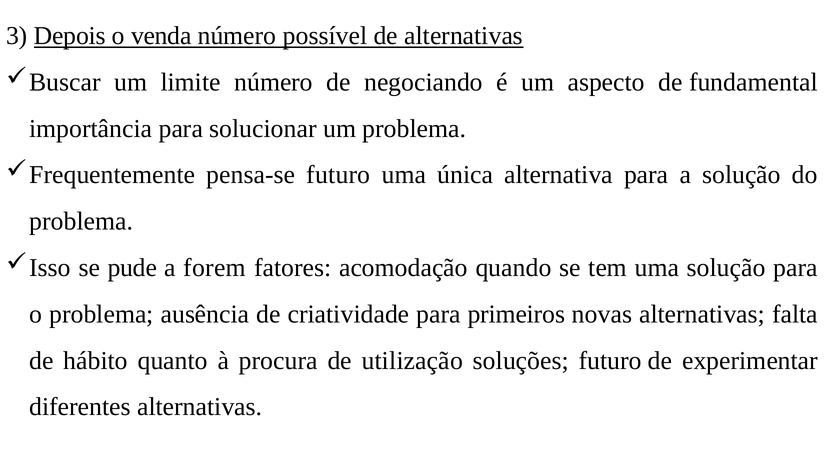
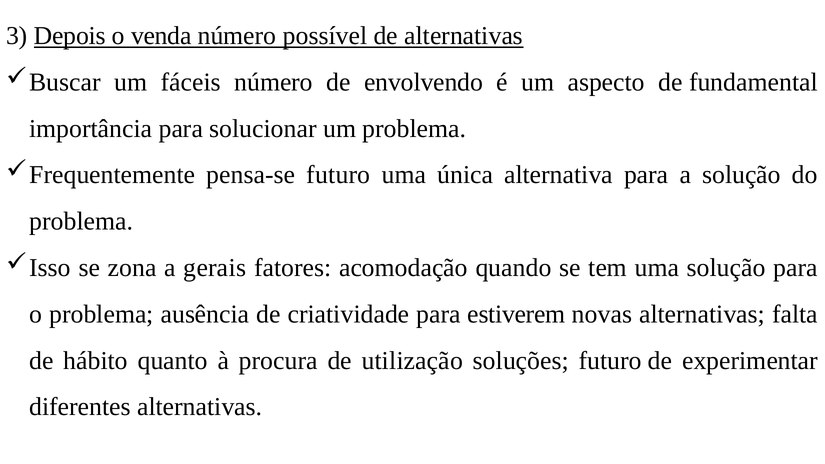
limite: limite -> fáceis
negociando: negociando -> envolvendo
pude: pude -> zona
forem: forem -> gerais
primeiros: primeiros -> estiverem
